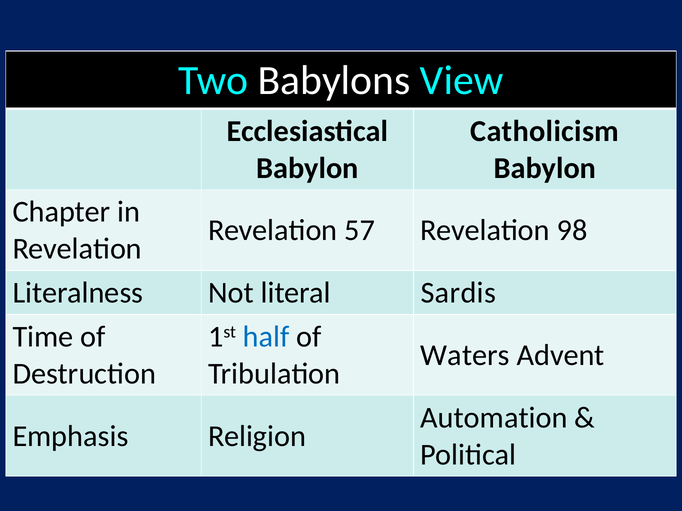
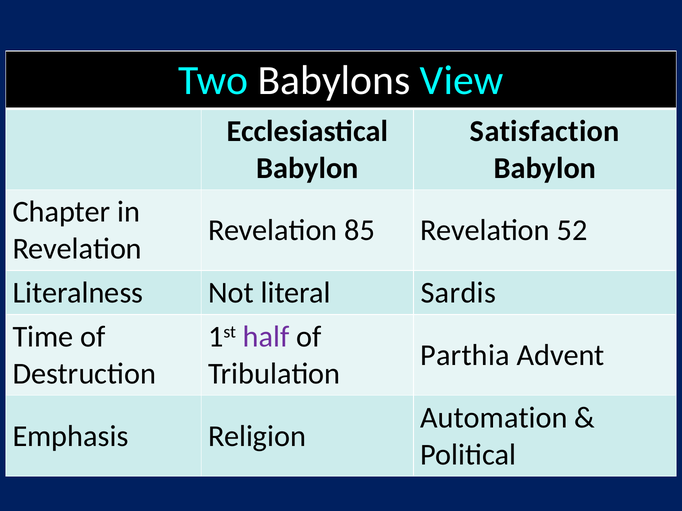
Catholicism: Catholicism -> Satisfaction
57: 57 -> 85
98: 98 -> 52
half colour: blue -> purple
Waters: Waters -> Parthia
